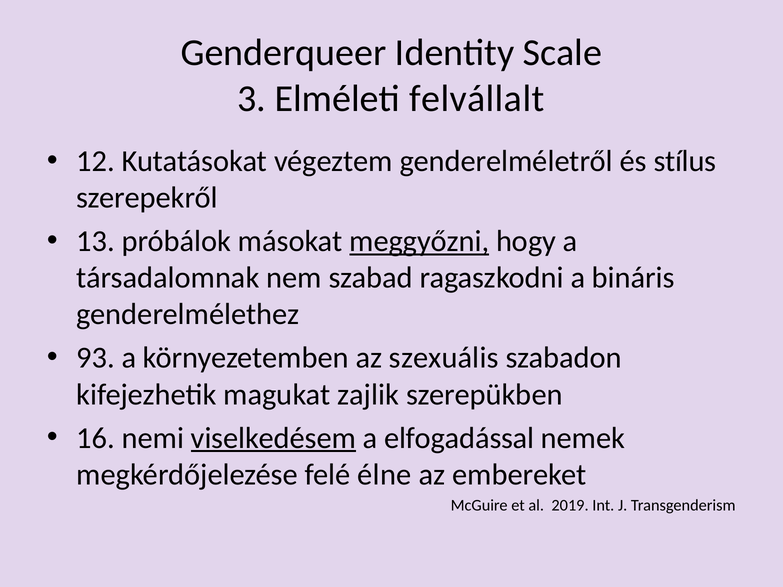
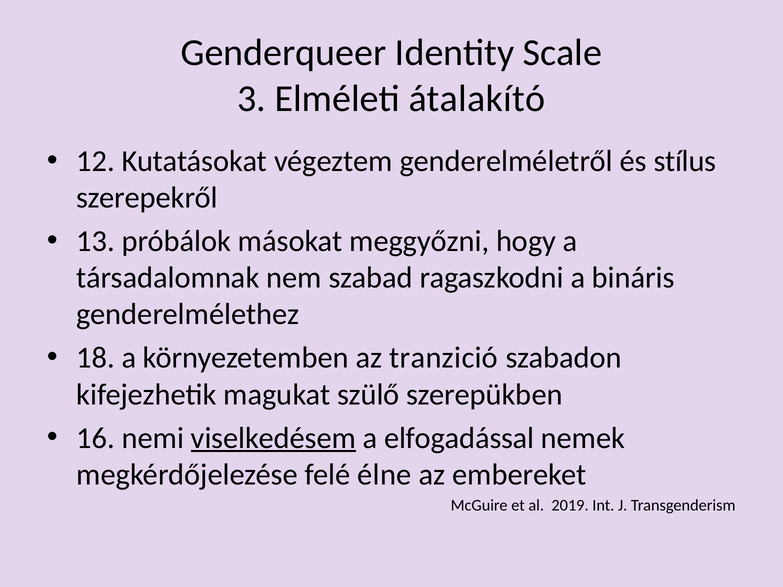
felvállalt: felvállalt -> átalakító
meggyőzni underline: present -> none
93: 93 -> 18
szexuális: szexuális -> tranzició
zajlik: zajlik -> szülő
